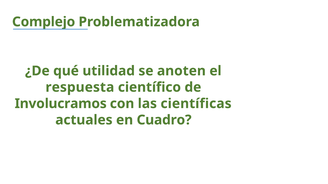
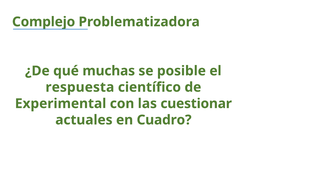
utilidad: utilidad -> muchas
anoten: anoten -> posible
Involucramos: Involucramos -> Experimental
científicas: científicas -> cuestionar
